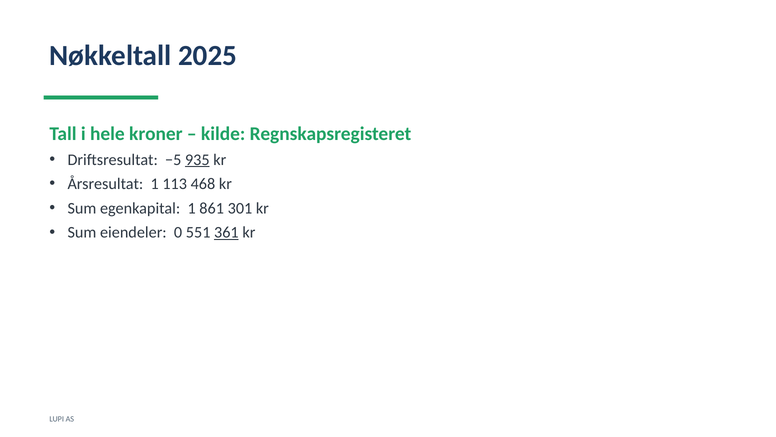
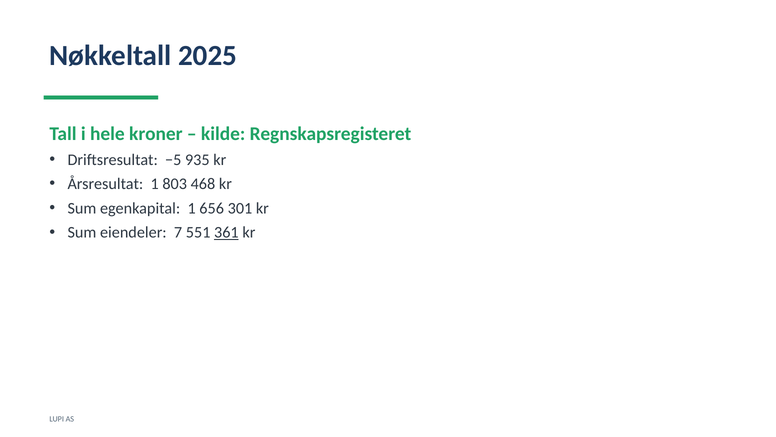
935 underline: present -> none
113: 113 -> 803
861: 861 -> 656
0: 0 -> 7
